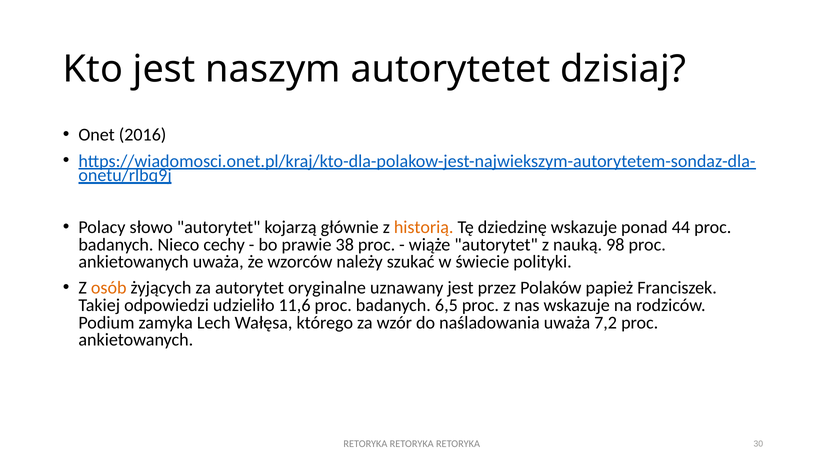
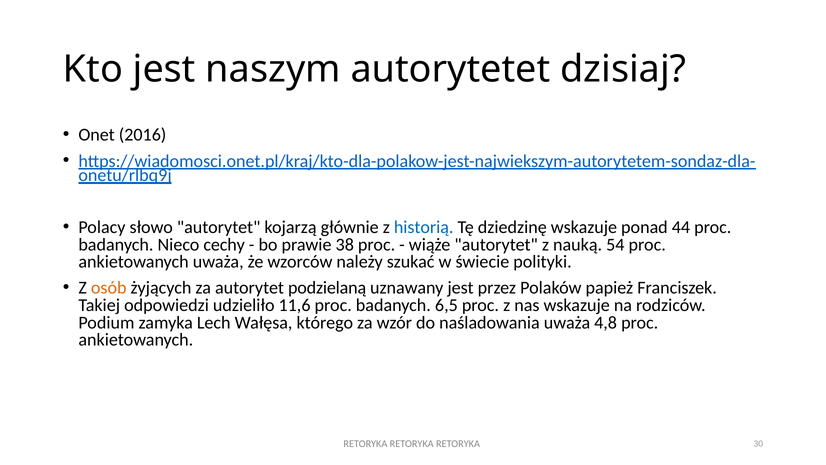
historią colour: orange -> blue
98: 98 -> 54
oryginalne: oryginalne -> podzielaną
7,2: 7,2 -> 4,8
